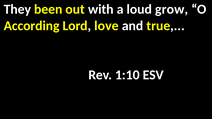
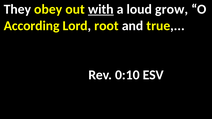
been: been -> obey
with underline: none -> present
love: love -> root
1:10: 1:10 -> 0:10
